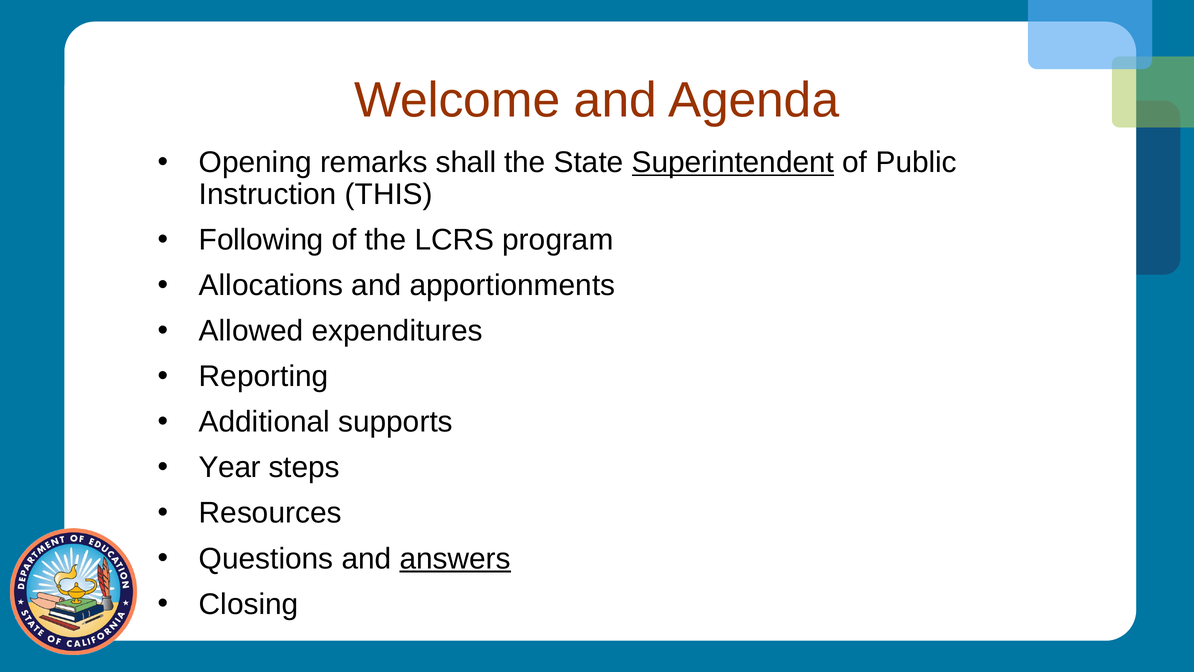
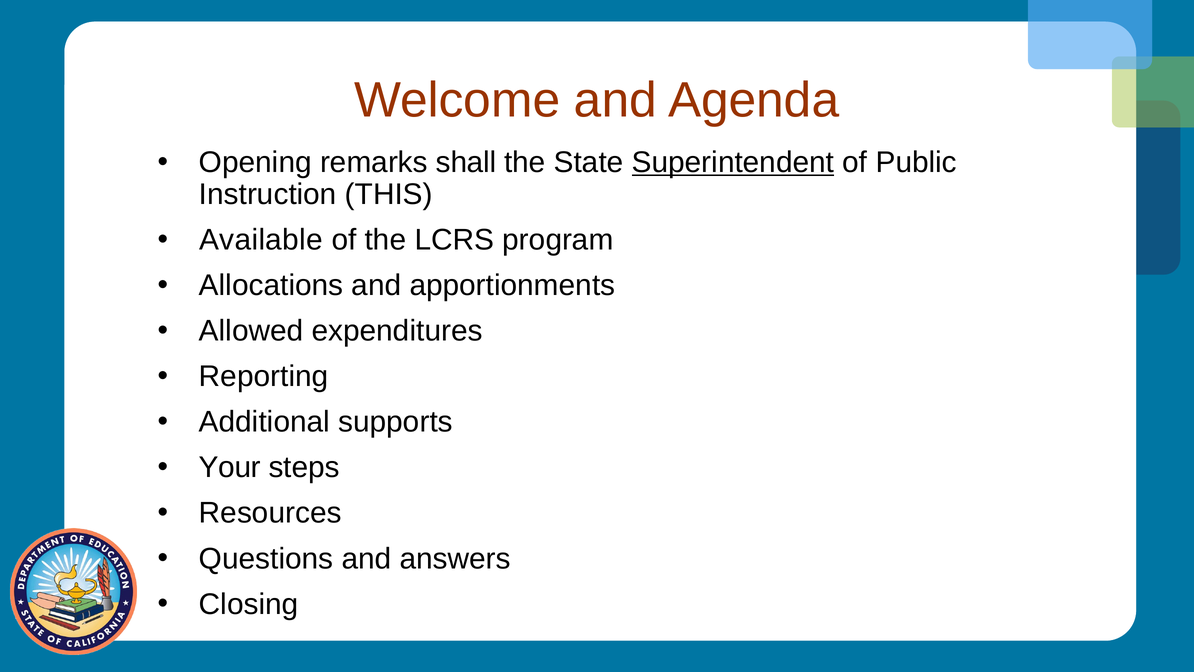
Following: Following -> Available
Year: Year -> Your
answers underline: present -> none
